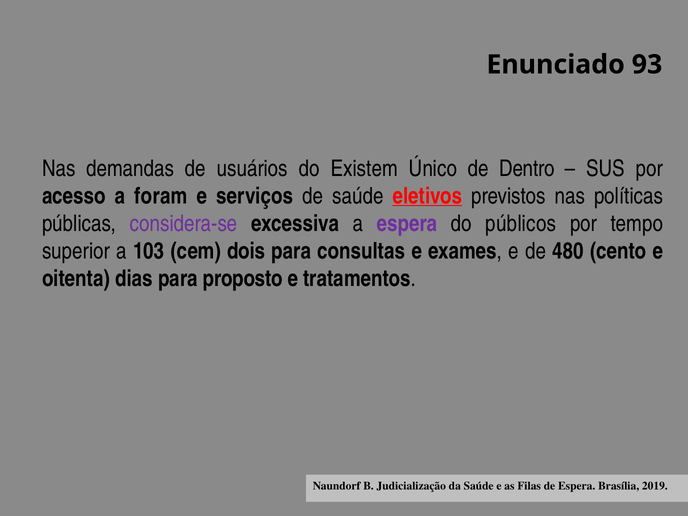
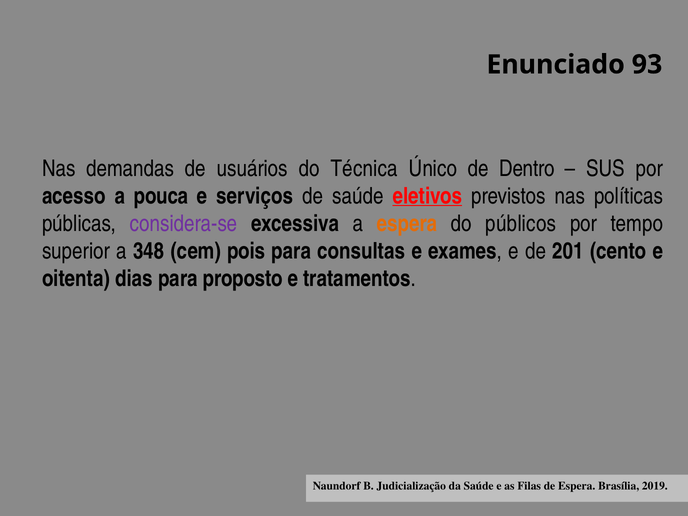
Existem: Existem -> Técnica
foram: foram -> pouca
espera at (407, 224) colour: purple -> orange
103: 103 -> 348
dois: dois -> pois
480: 480 -> 201
